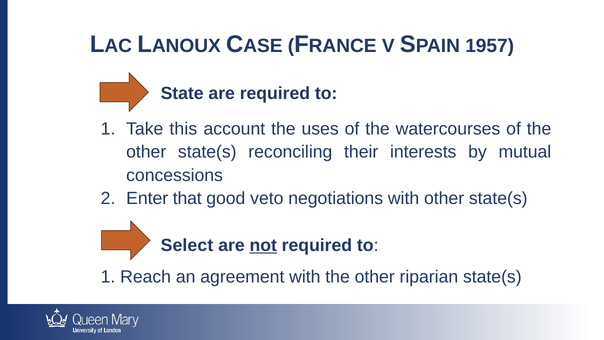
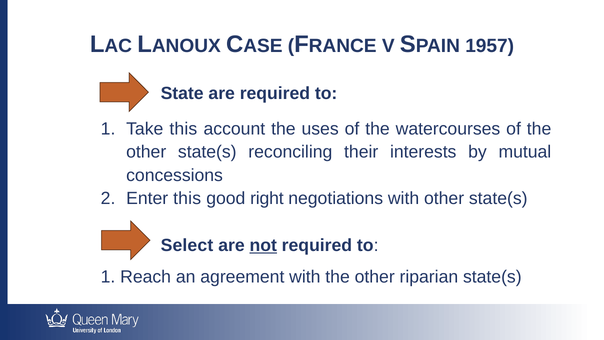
Enter that: that -> this
veto: veto -> right
